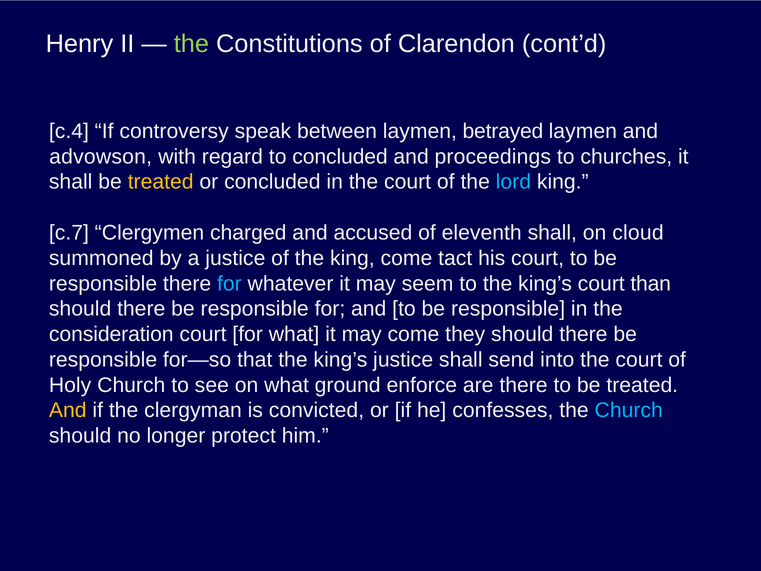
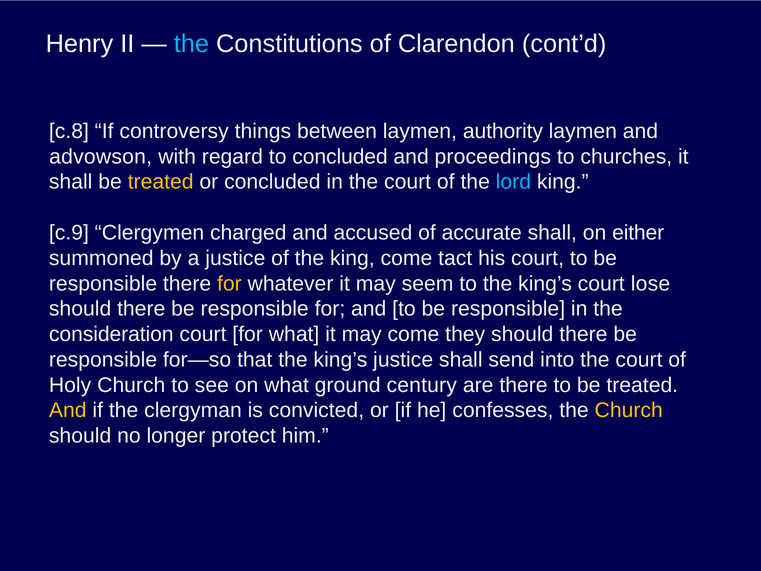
the at (191, 44) colour: light green -> light blue
c.4: c.4 -> c.8
speak: speak -> things
betrayed: betrayed -> authority
c.7: c.7 -> c.9
eleventh: eleventh -> accurate
cloud: cloud -> either
for at (229, 283) colour: light blue -> yellow
than: than -> lose
enforce: enforce -> century
Church at (629, 410) colour: light blue -> yellow
